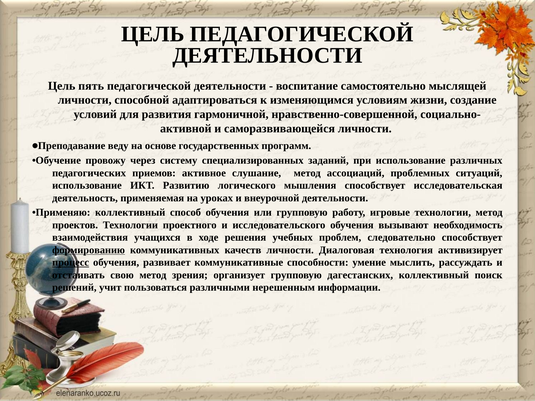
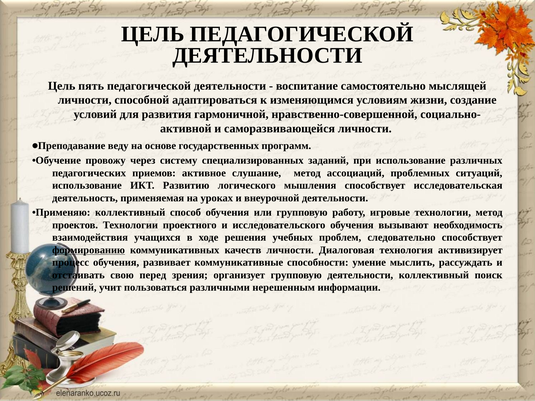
процесс underline: present -> none
свою метод: метод -> перед
групповую дагестанских: дагестанских -> деятельности
